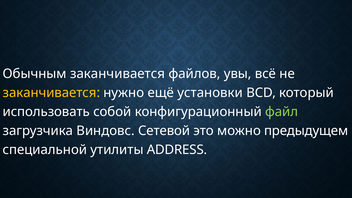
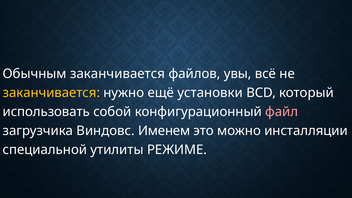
файл colour: light green -> pink
Сетевой: Сетевой -> Именем
предыдущем: предыдущем -> инсталляции
ADDRESS: ADDRESS -> РЕЖИМЕ
